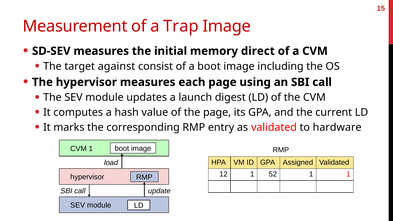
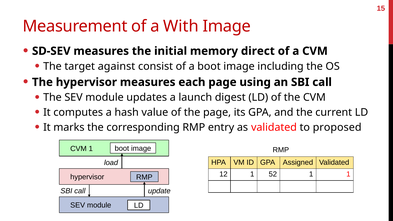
Trap: Trap -> With
hardware: hardware -> proposed
